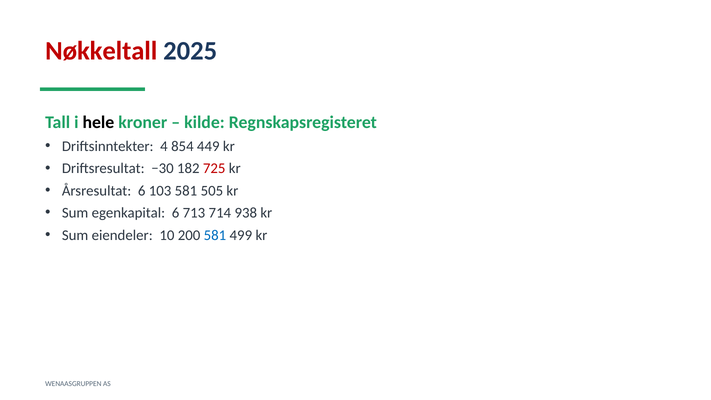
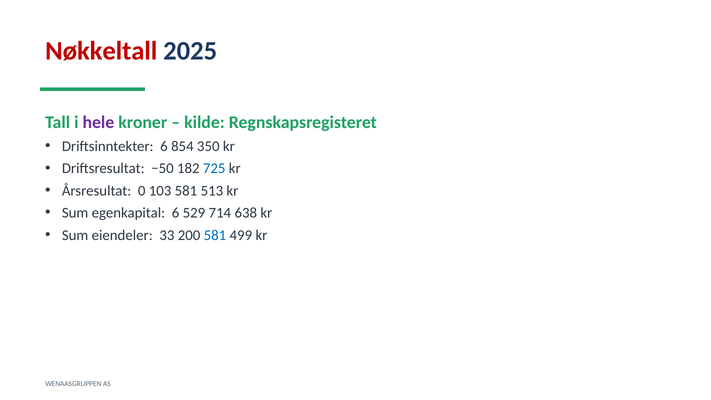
hele colour: black -> purple
Driftsinntekter 4: 4 -> 6
449: 449 -> 350
−30: −30 -> −50
725 colour: red -> blue
Årsresultat 6: 6 -> 0
505: 505 -> 513
713: 713 -> 529
938: 938 -> 638
10: 10 -> 33
